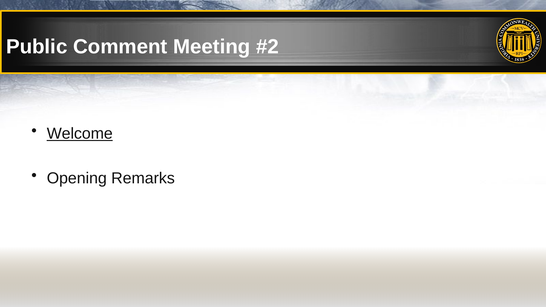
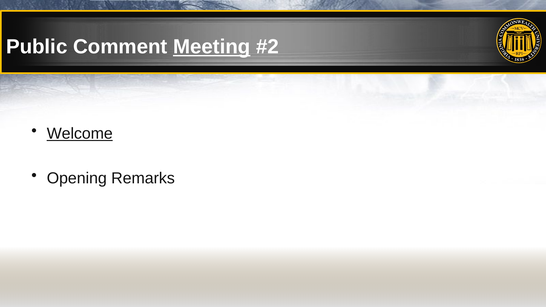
Meeting underline: none -> present
